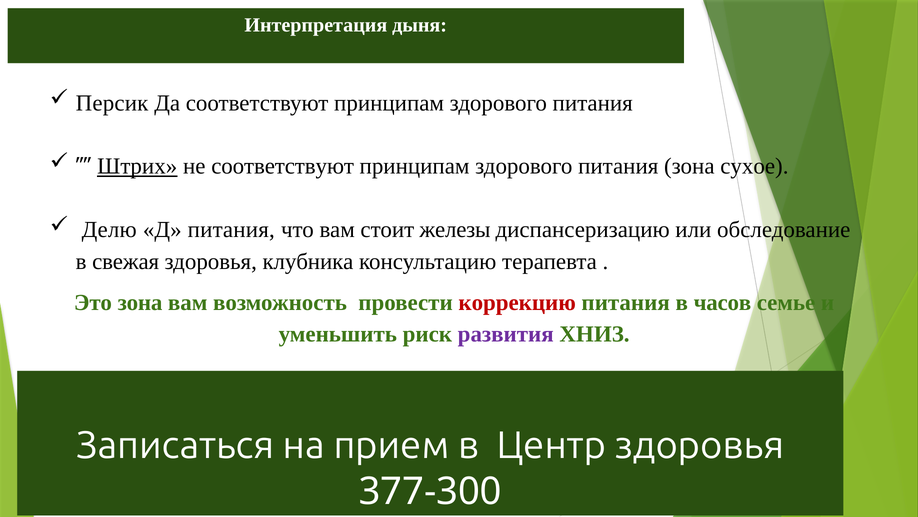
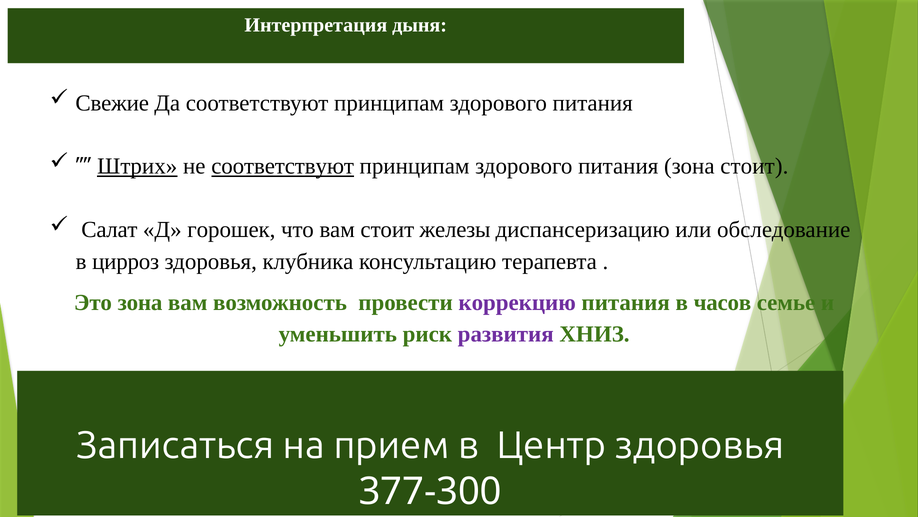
Персик: Персик -> Свежие
соответствуют at (283, 166) underline: none -> present
зона сухое: сухое -> стоит
Делю: Делю -> Салат
Д питания: питания -> горошек
свежая: свежая -> цирроз
коррекцию colour: red -> purple
